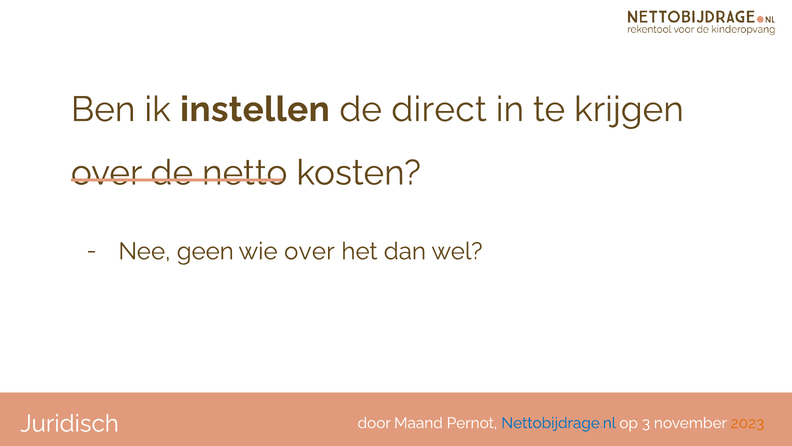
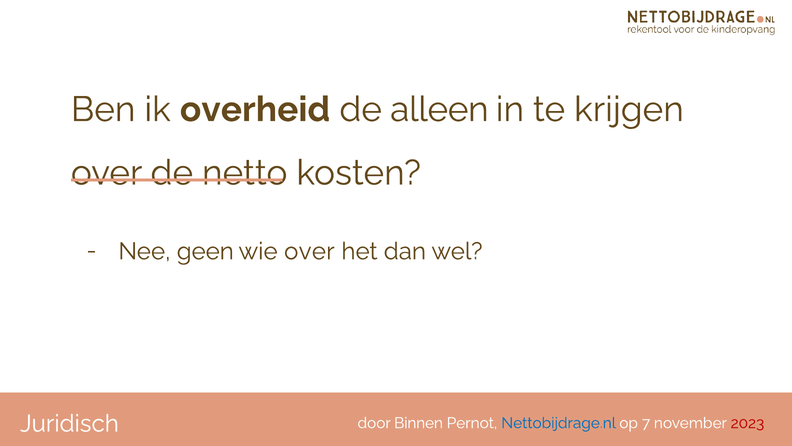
instellen: instellen -> overheid
direct: direct -> alleen
Maand: Maand -> Binnen
3: 3 -> 7
2023 colour: orange -> red
